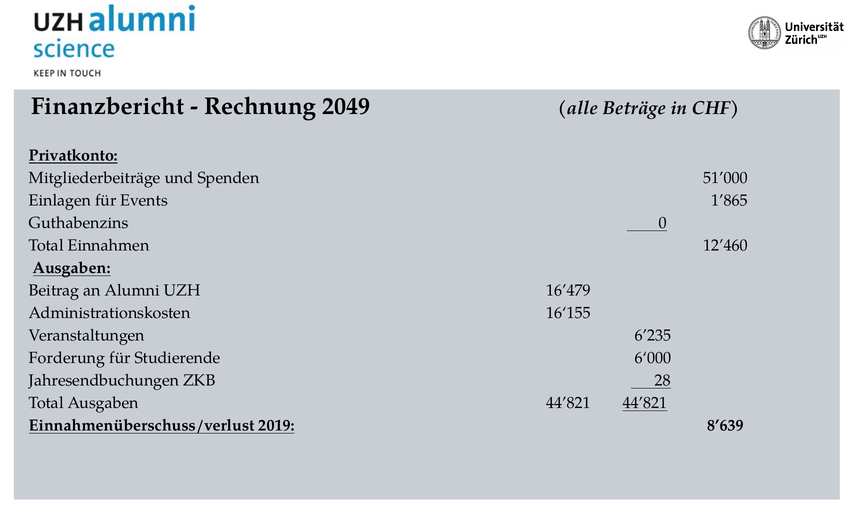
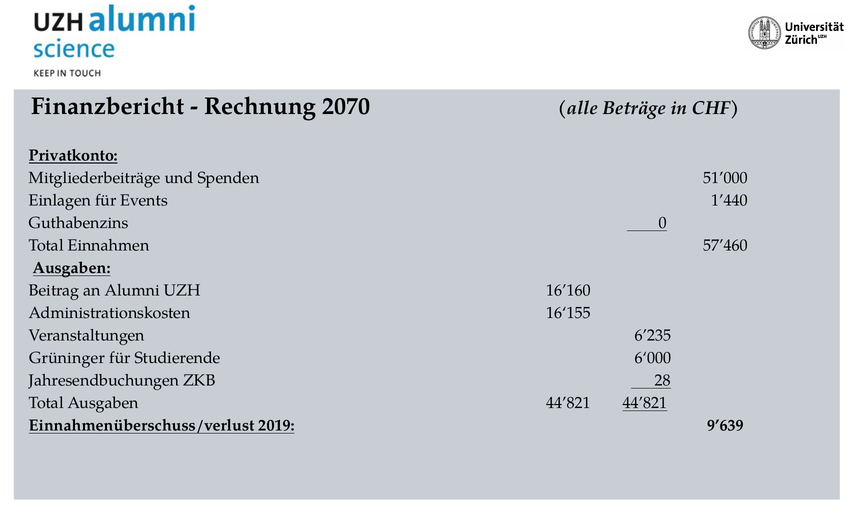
2049: 2049 -> 2070
1’865: 1’865 -> 1’440
12’460: 12’460 -> 57’460
16’479: 16’479 -> 16’160
Forderung: Forderung -> Grüninger
8’639: 8’639 -> 9’639
